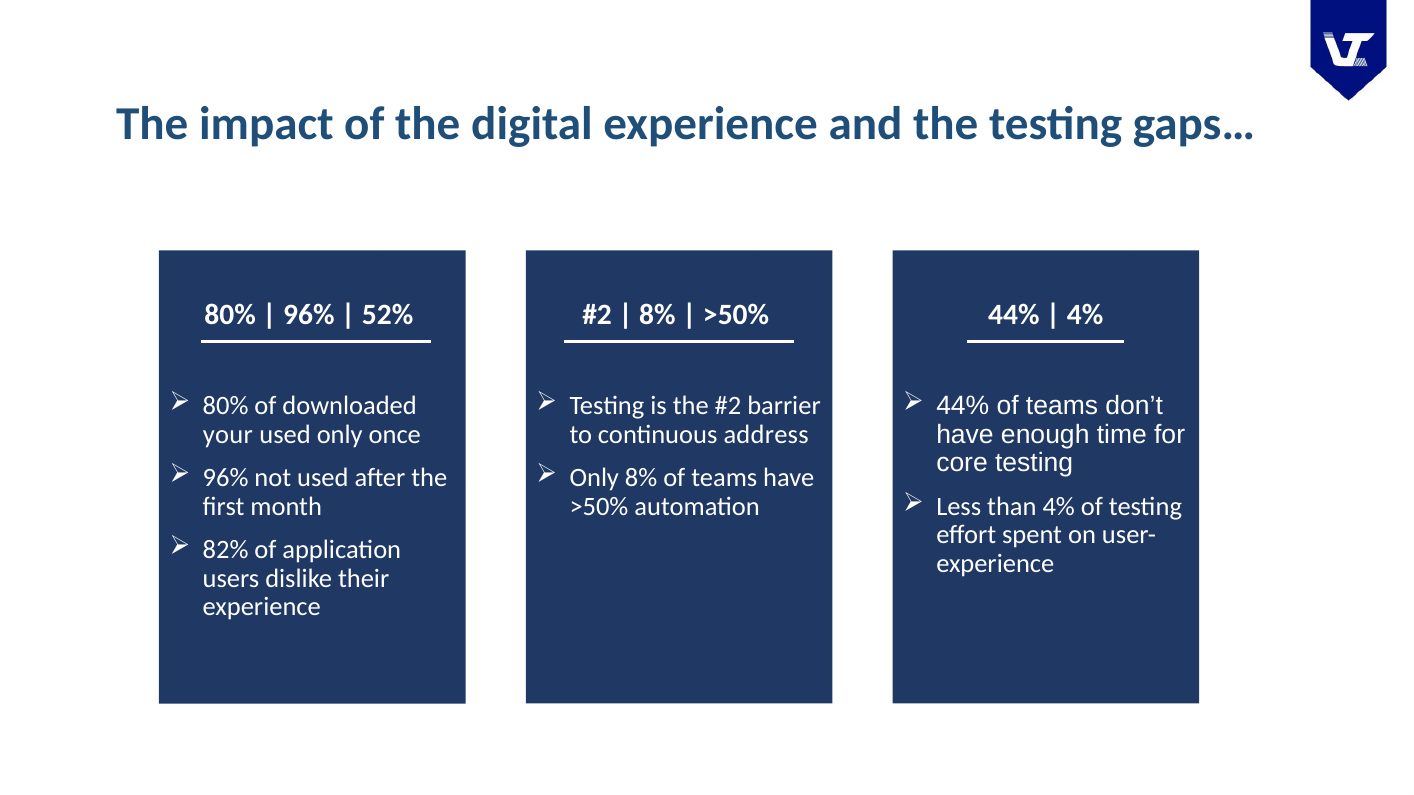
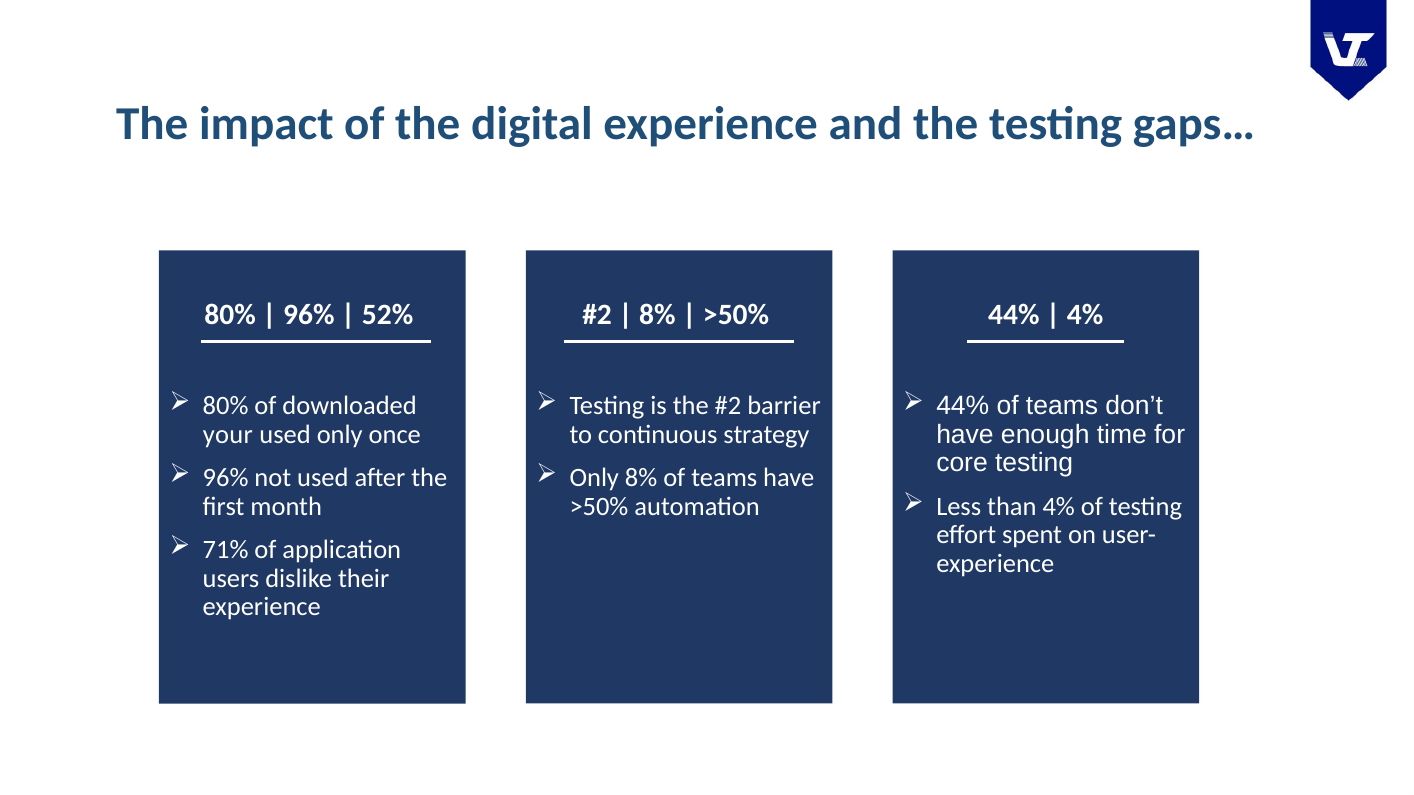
address: address -> strategy
82%: 82% -> 71%
